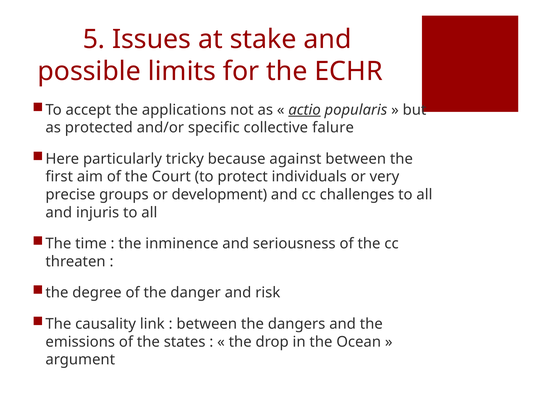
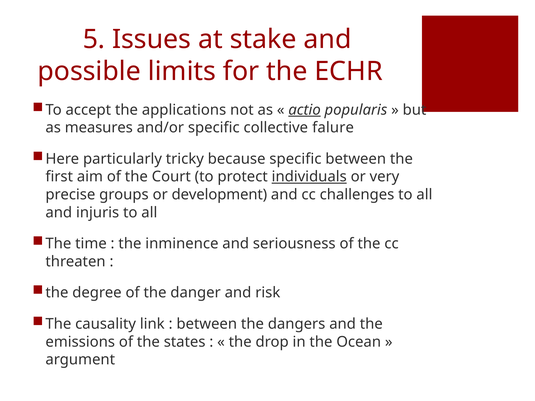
protected: protected -> measures
because against: against -> specific
individuals underline: none -> present
